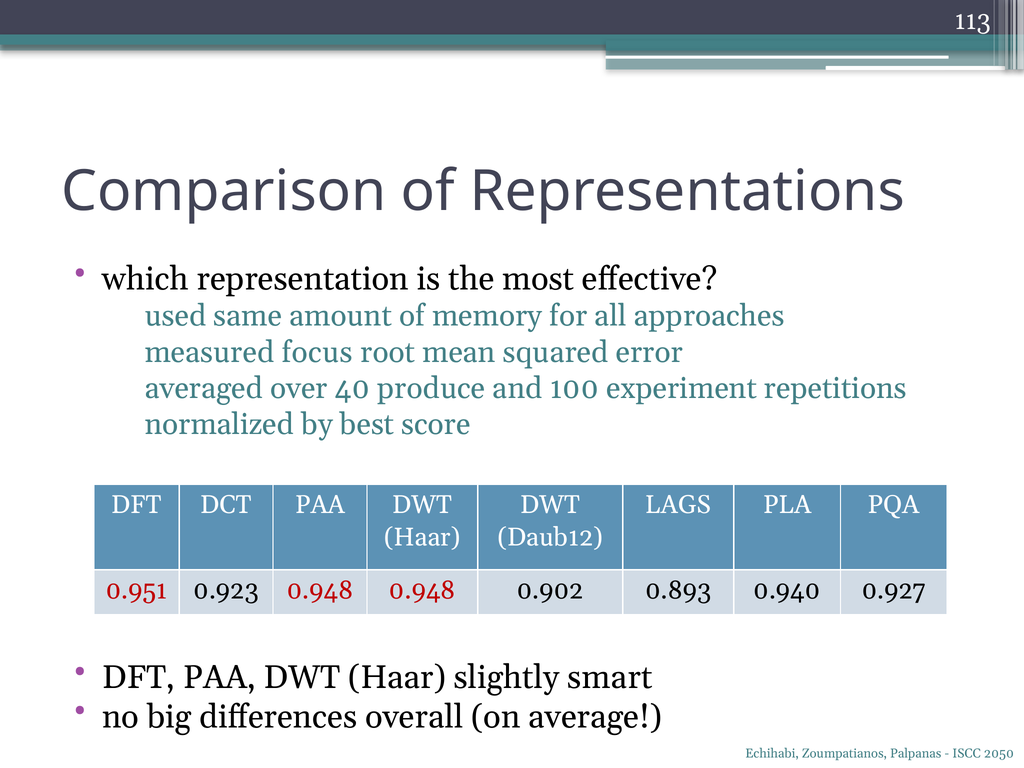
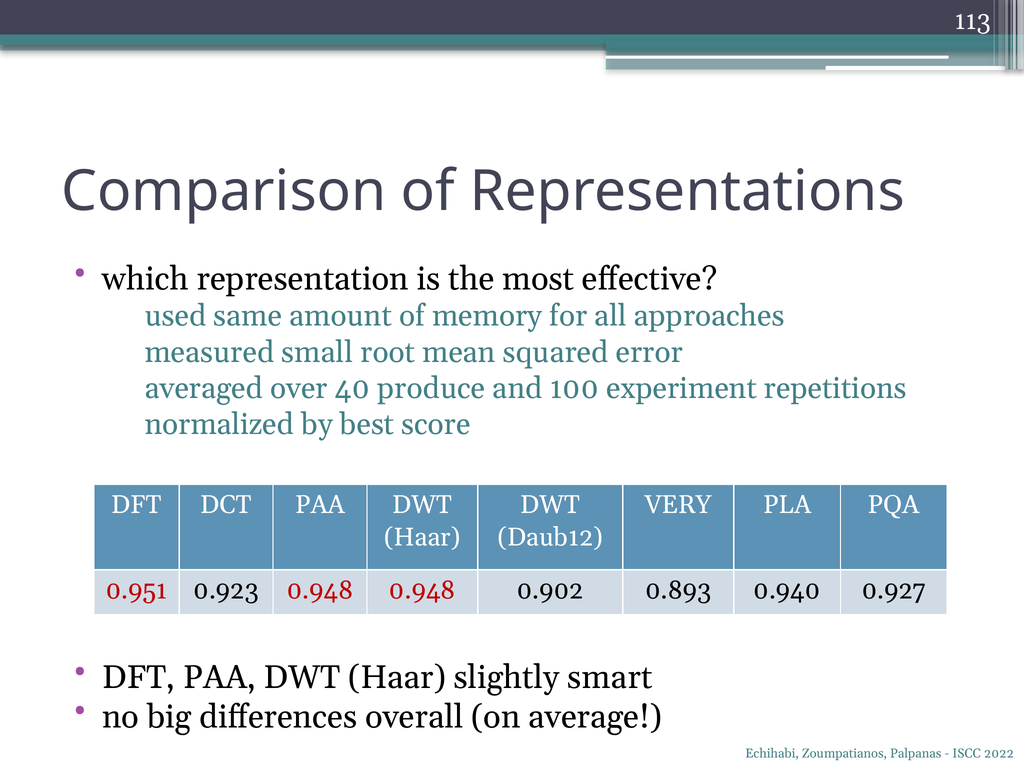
focus: focus -> small
LAGS: LAGS -> VERY
2050: 2050 -> 2022
